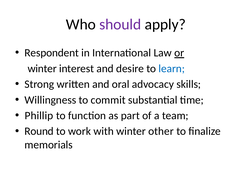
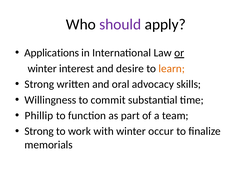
Respondent: Respondent -> Applications
learn colour: blue -> orange
Round at (39, 131): Round -> Strong
other: other -> occur
